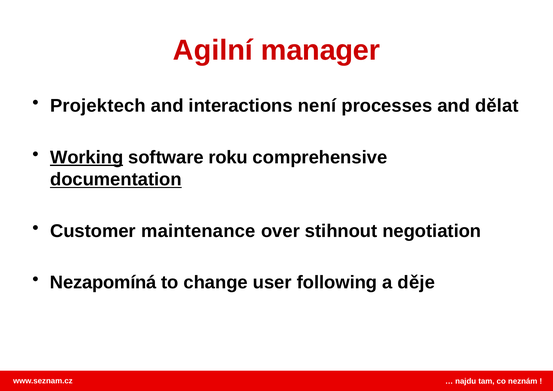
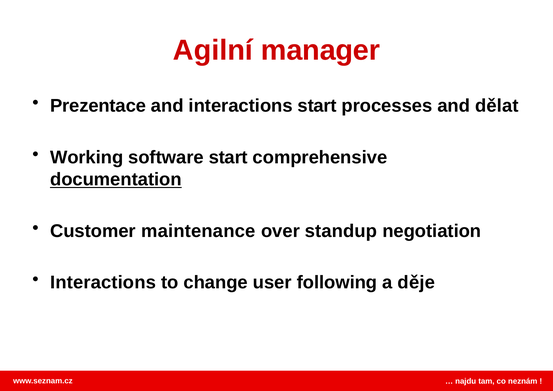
Projektech: Projektech -> Prezentace
interactions není: není -> start
Working underline: present -> none
software roku: roku -> start
stihnout: stihnout -> standup
Nezapomíná at (103, 283): Nezapomíná -> Interactions
